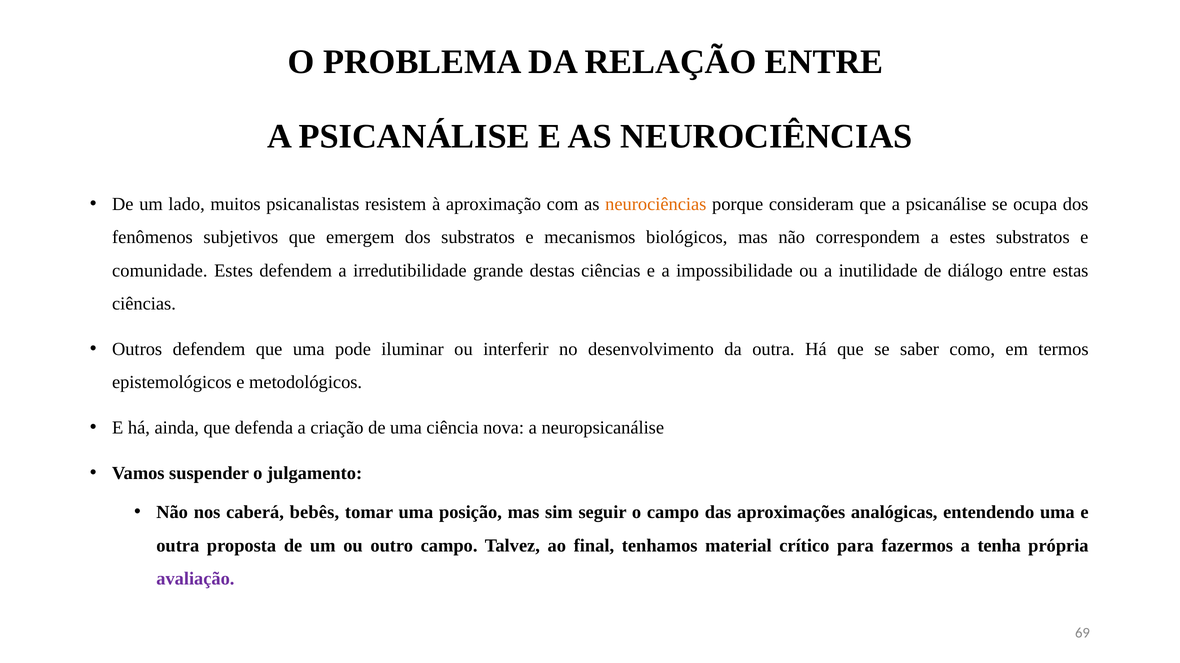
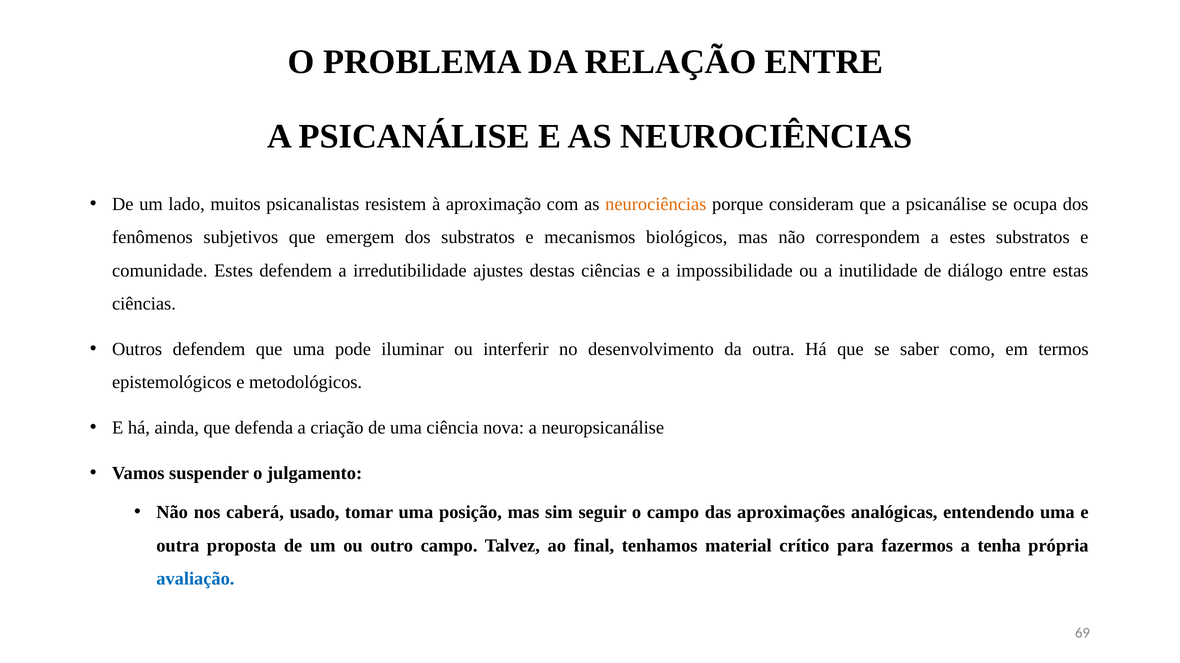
grande: grande -> ajustes
bebês: bebês -> usado
avaliação colour: purple -> blue
